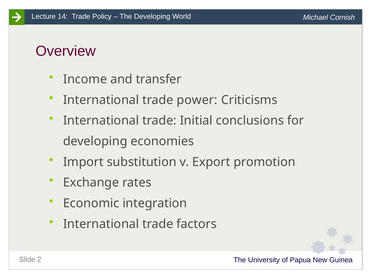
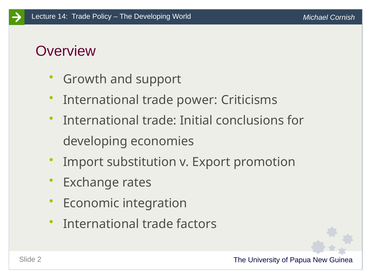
Income: Income -> Growth
transfer: transfer -> support
